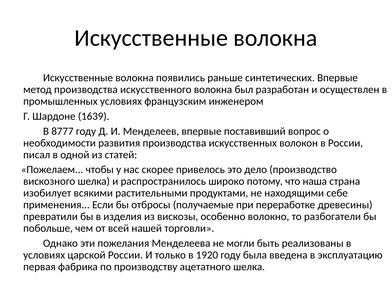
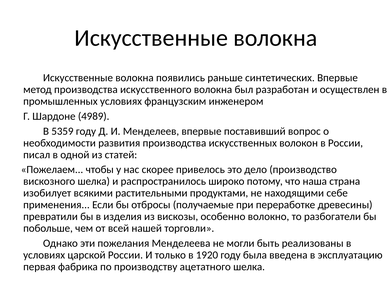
1639: 1639 -> 4989
8777: 8777 -> 5359
